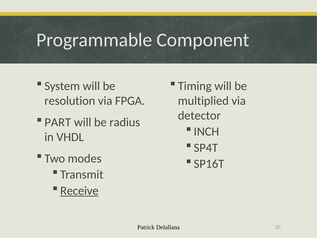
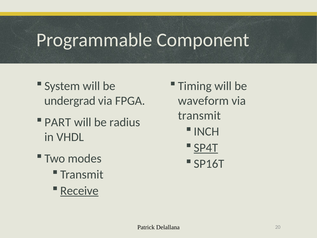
multiplied: multiplied -> waveform
resolution: resolution -> undergrad
detector at (199, 115): detector -> transmit
SP4T underline: none -> present
